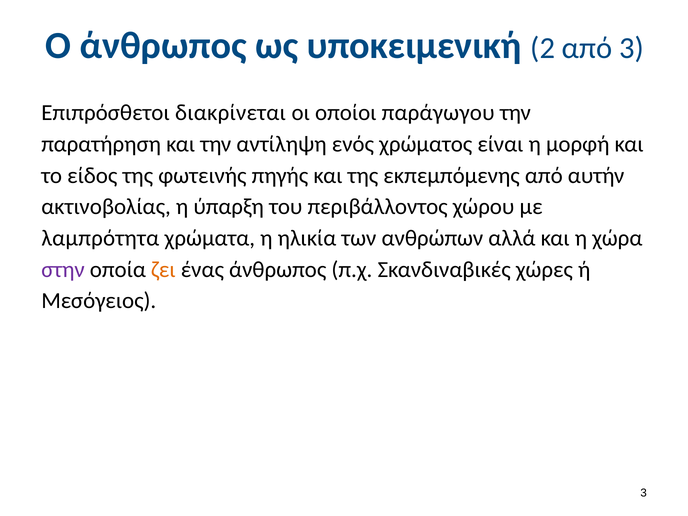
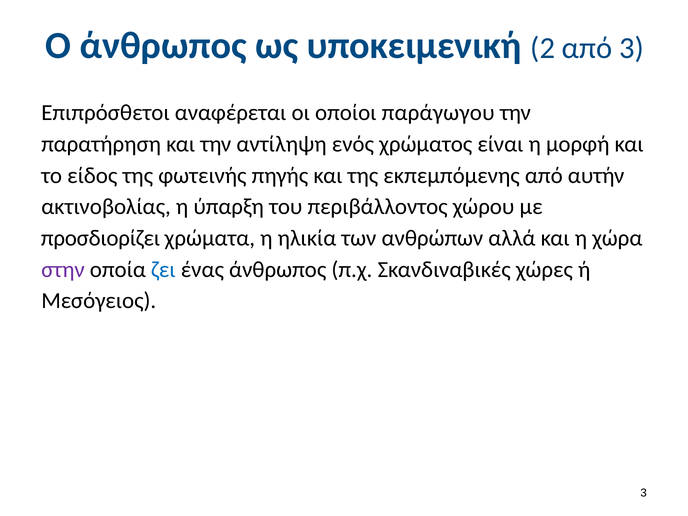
διακρίνεται: διακρίνεται -> αναφέρεται
λαμπρότητα: λαμπρότητα -> προσδιορίζει
ζει colour: orange -> blue
